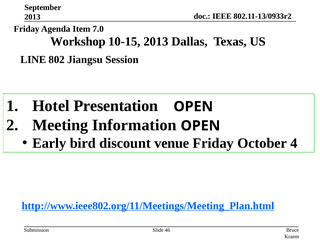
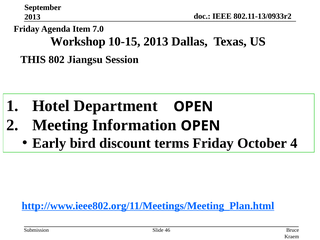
LINE: LINE -> THIS
Presentation: Presentation -> Department
venue: venue -> terms
